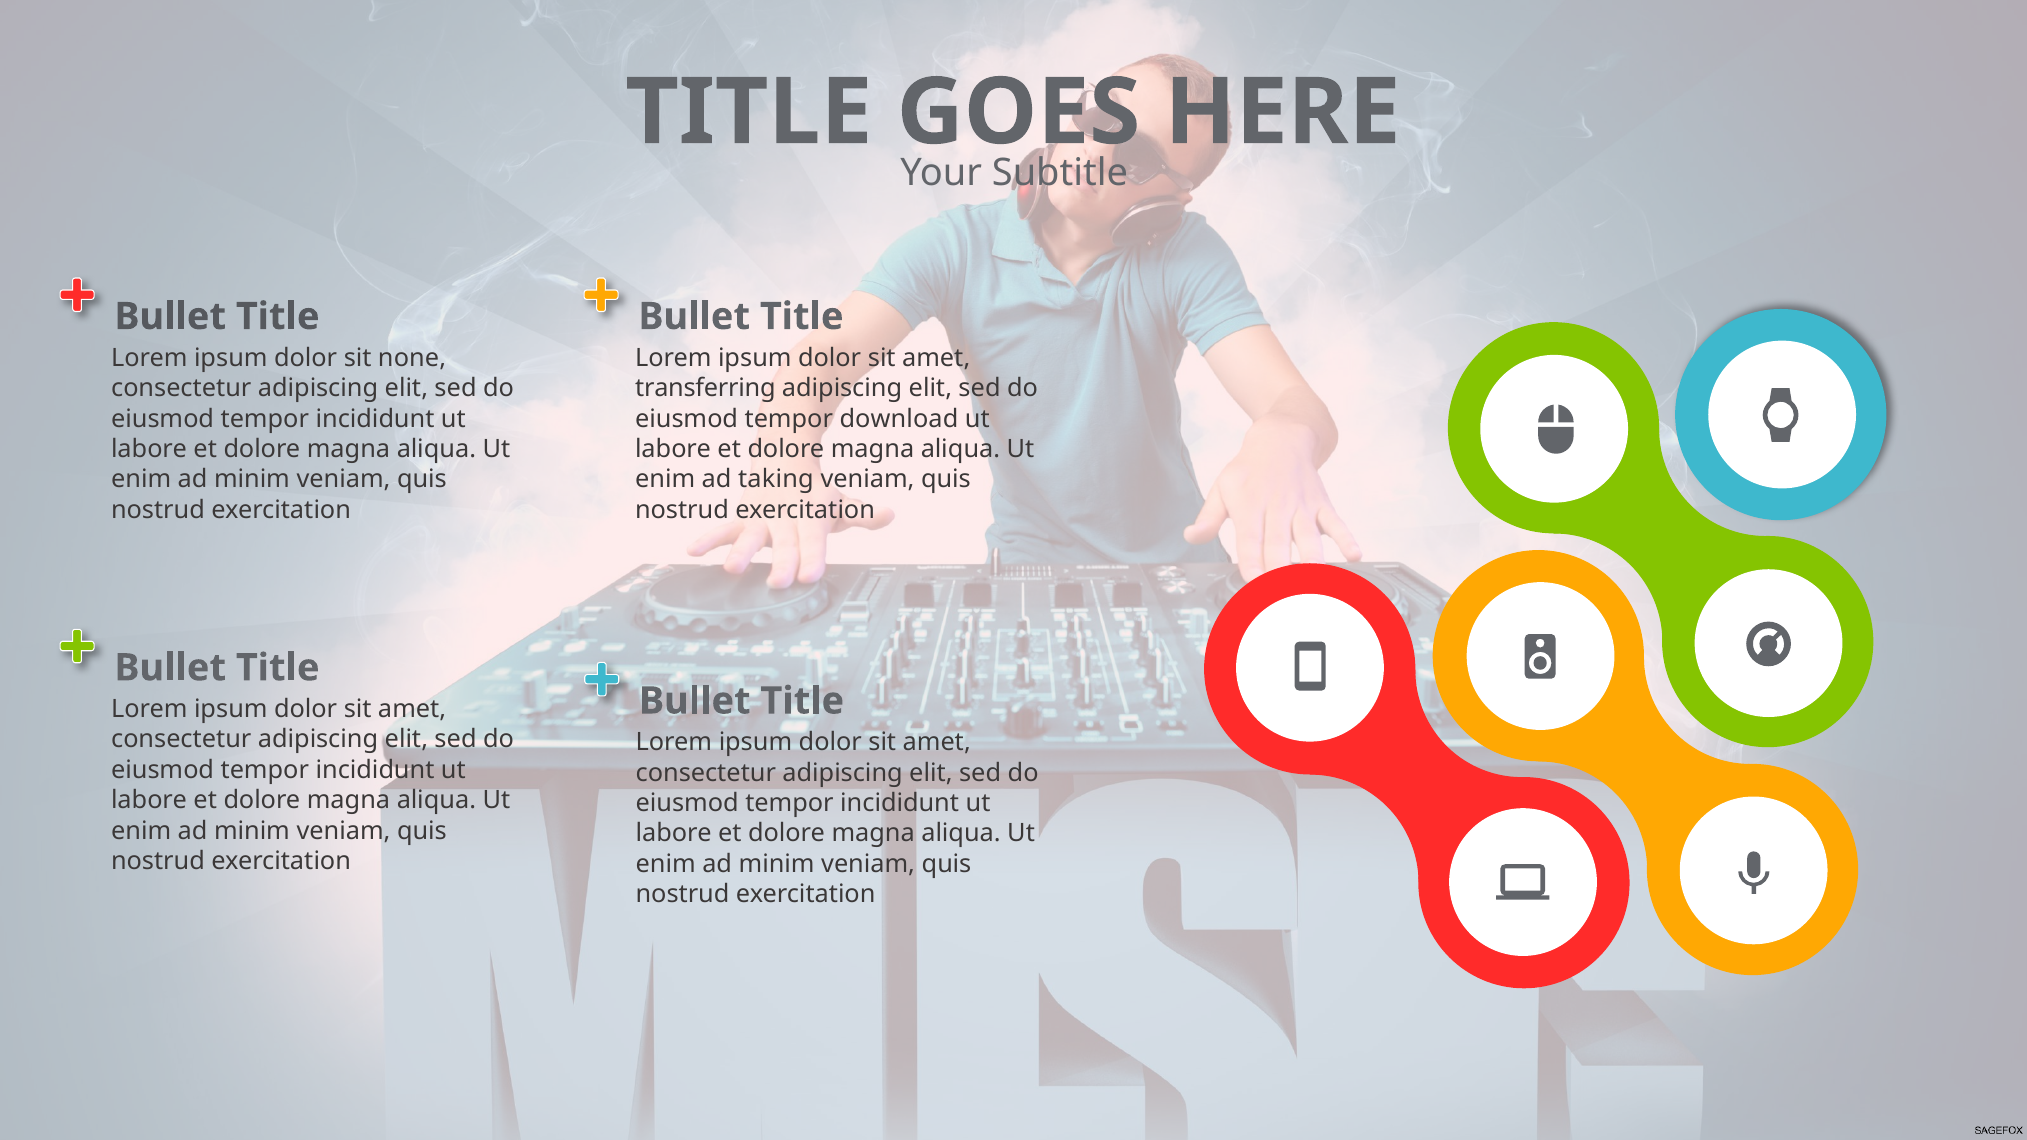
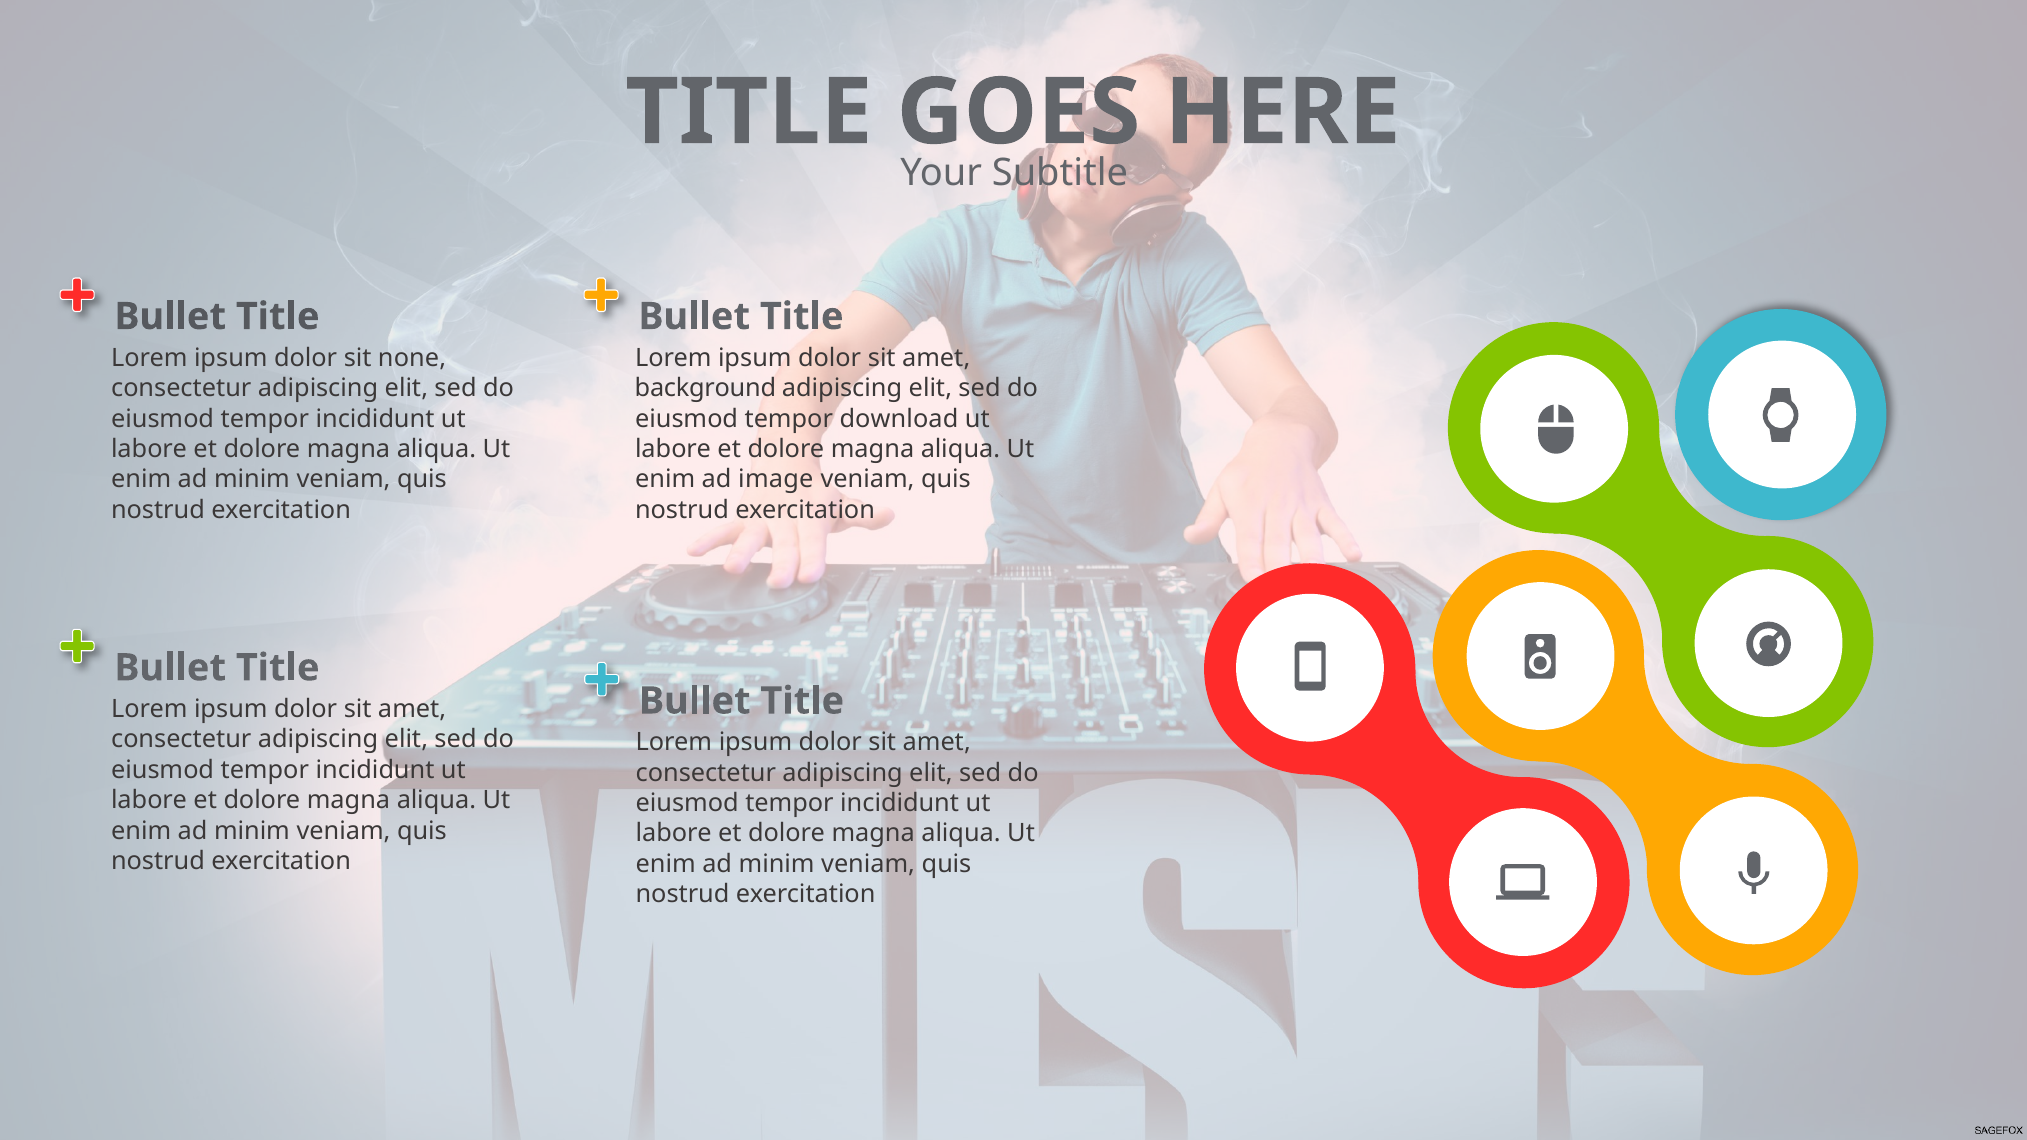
transferring: transferring -> background
taking: taking -> image
